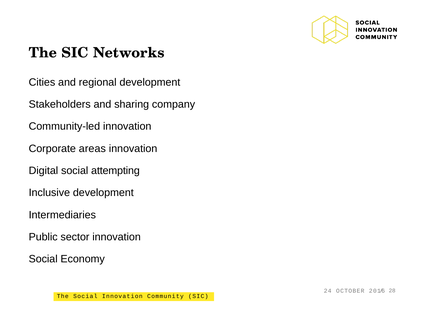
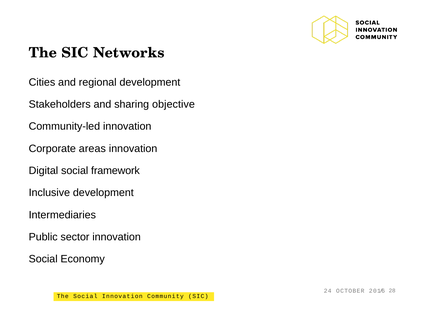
company: company -> objective
attempting: attempting -> framework
